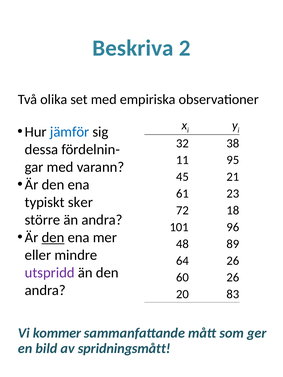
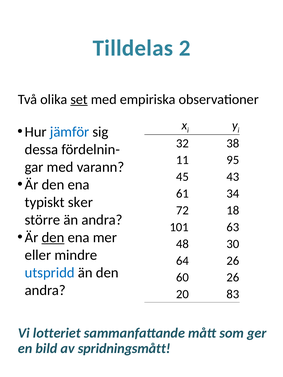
Beskriva: Beskriva -> Tilldelas
set underline: none -> present
21: 21 -> 43
23: 23 -> 34
96: 96 -> 63
89: 89 -> 30
utspridd colour: purple -> blue
kommer: kommer -> lotteriet
